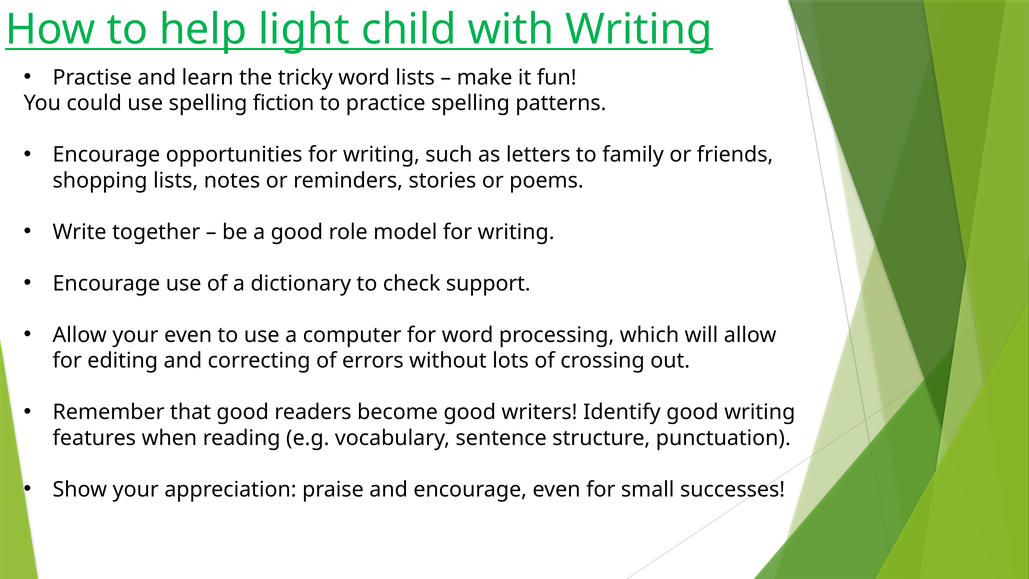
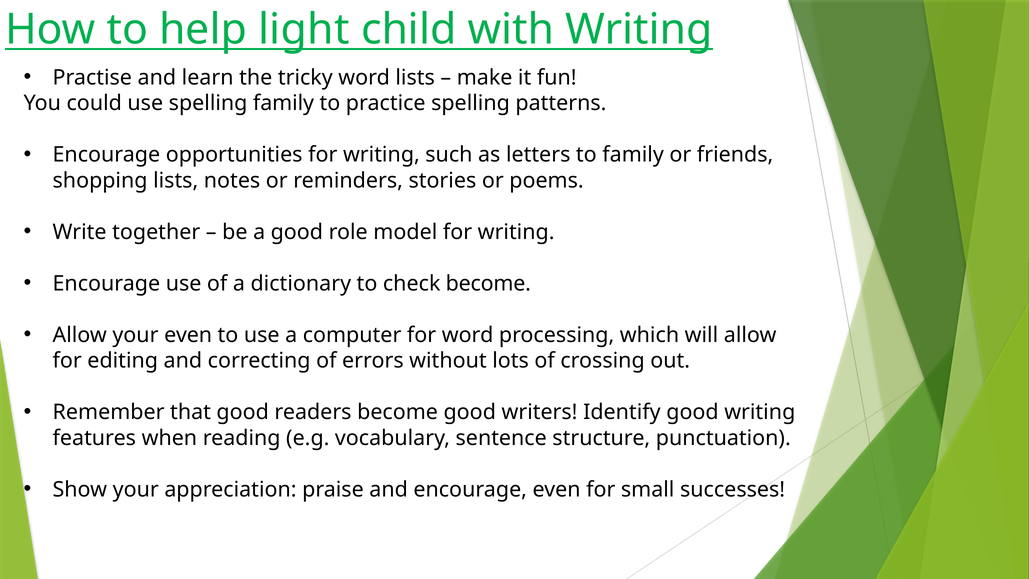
spelling fiction: fiction -> family
check support: support -> become
